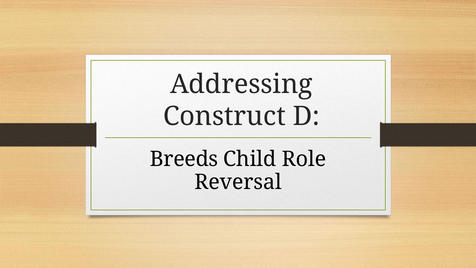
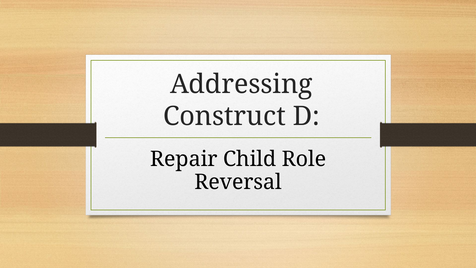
Breeds: Breeds -> Repair
